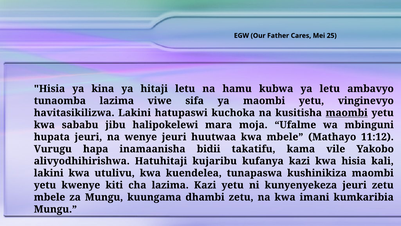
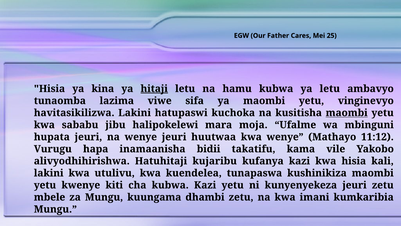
hitaji underline: none -> present
kwa mbele: mbele -> wenye
cha lazima: lazima -> kubwa
